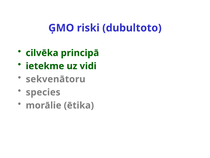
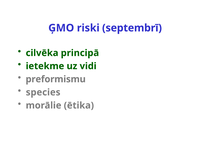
dubultoto: dubultoto -> septembrī
sekvenātoru: sekvenātoru -> preformismu
